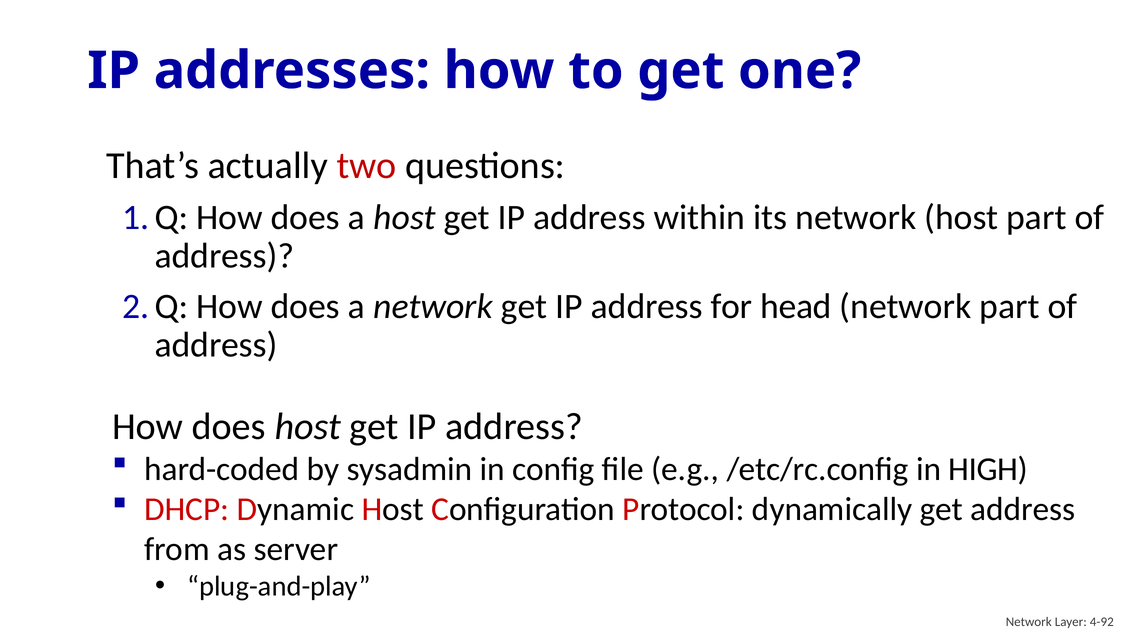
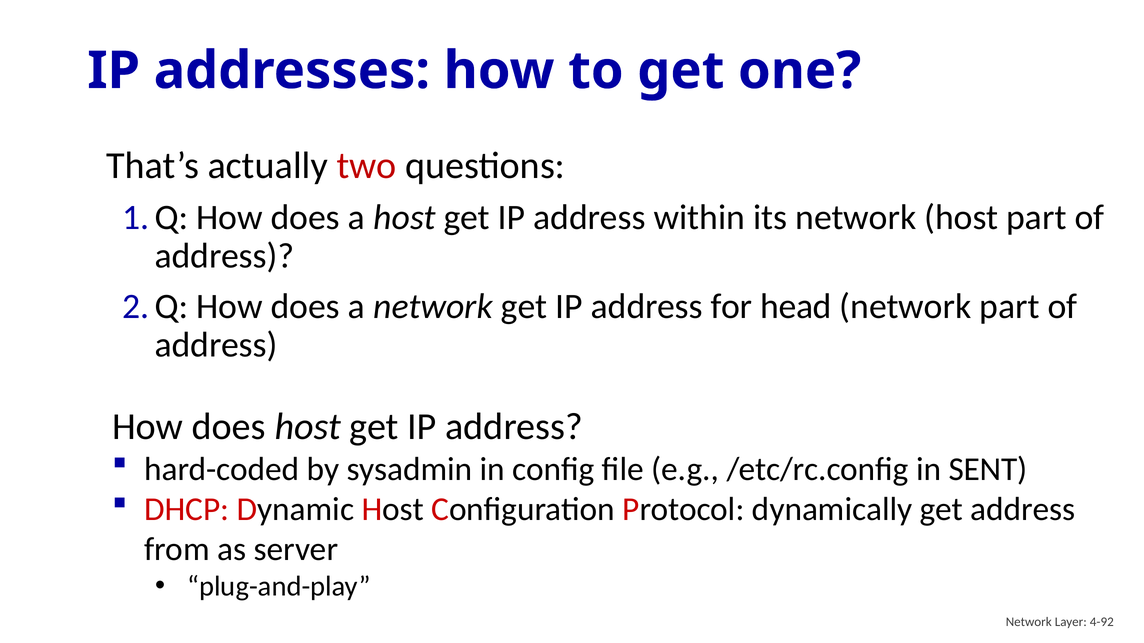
HIGH: HIGH -> SENT
